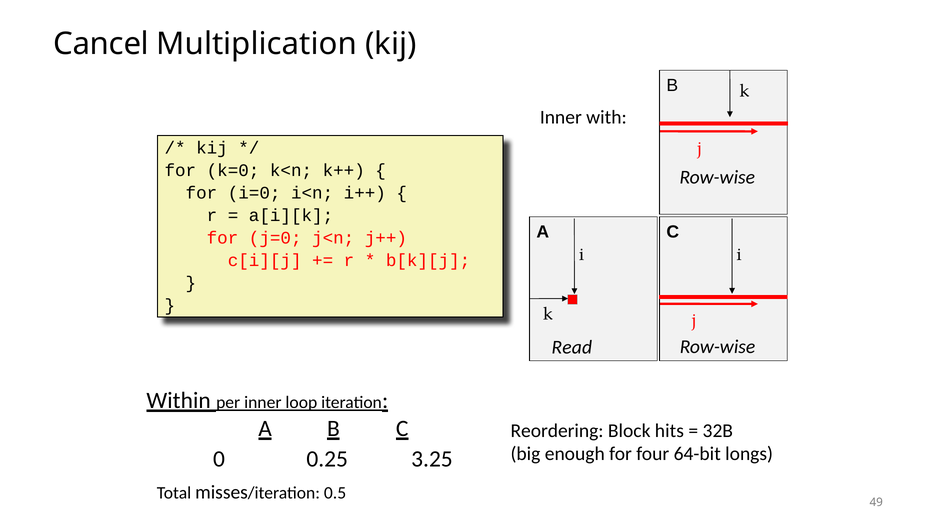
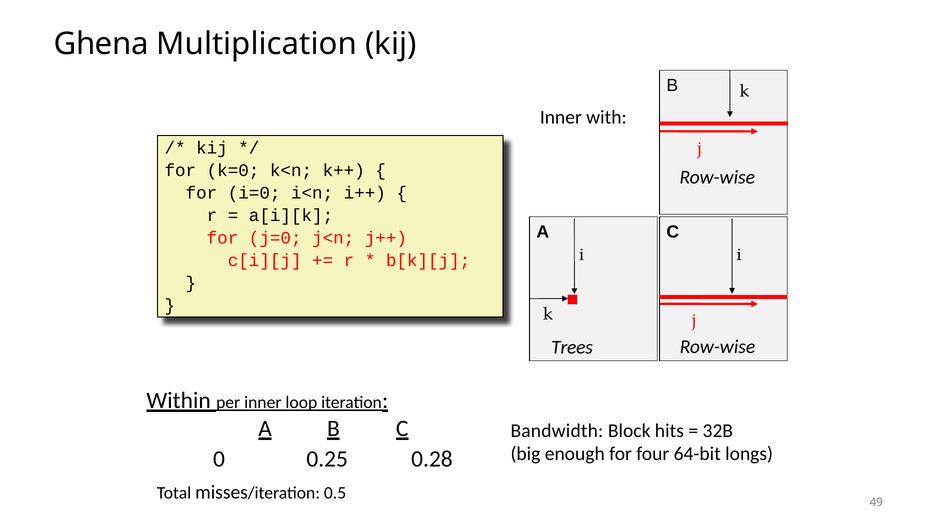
Cancel: Cancel -> Ghena
Read: Read -> Trees
Reordering: Reordering -> Bandwidth
3.25: 3.25 -> 0.28
